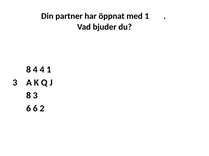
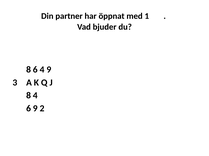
4 at (35, 70): 4 -> 6
4 1: 1 -> 9
3 at (35, 96): 3 -> 4
6 at (35, 109): 6 -> 9
